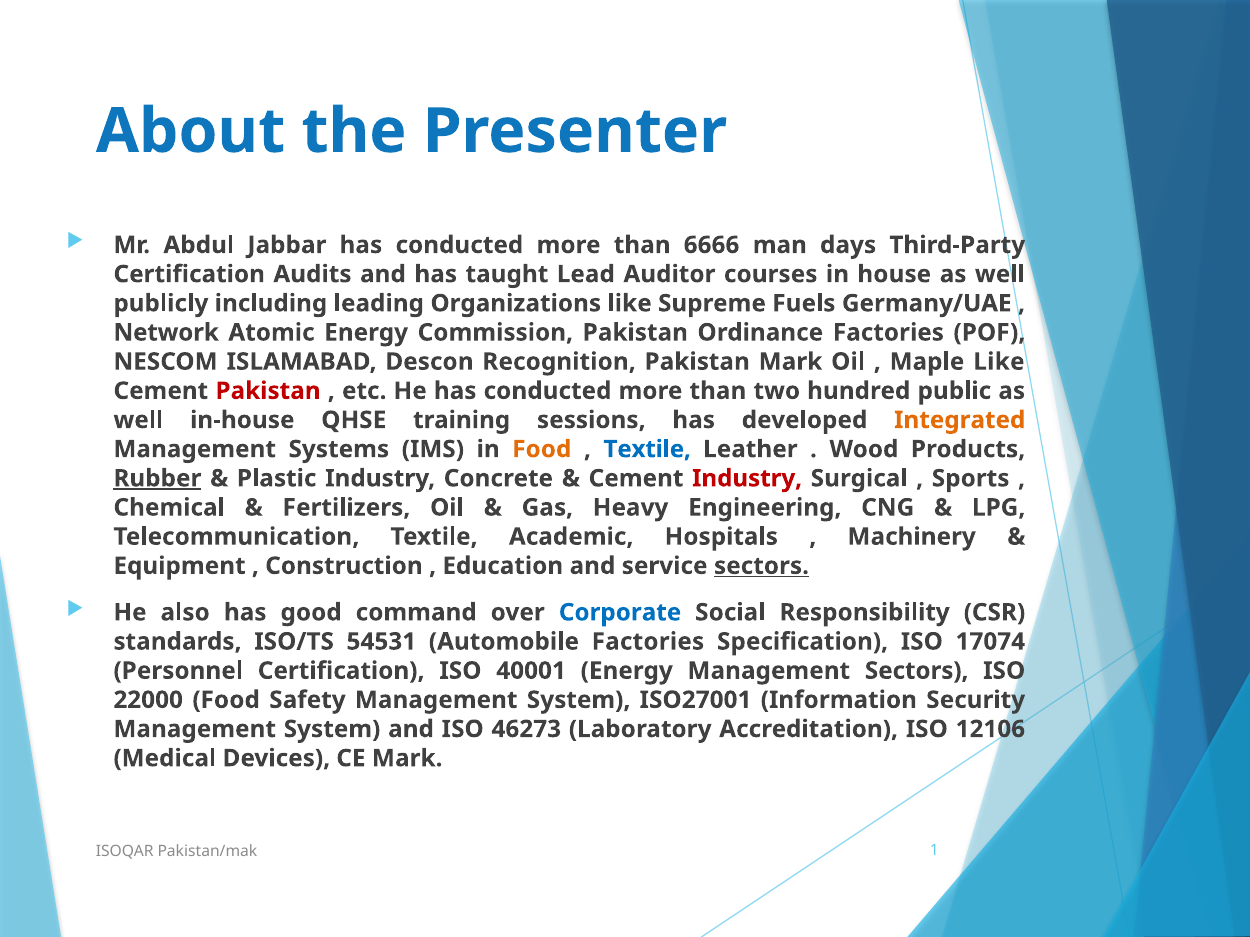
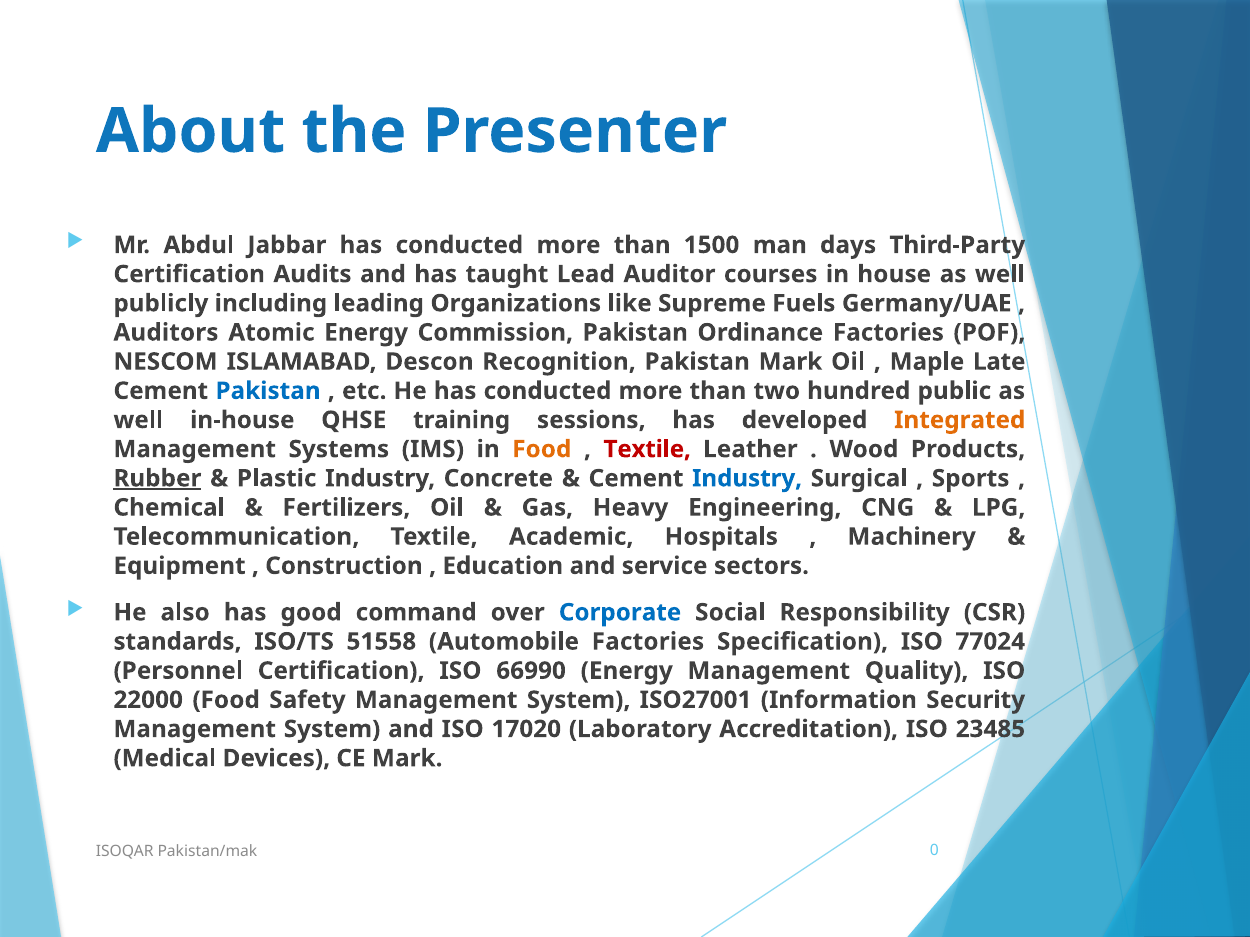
6666: 6666 -> 1500
Network: Network -> Auditors
Maple Like: Like -> Late
Pakistan at (268, 391) colour: red -> blue
Textile at (647, 449) colour: blue -> red
Industry at (747, 479) colour: red -> blue
sectors at (761, 566) underline: present -> none
54531: 54531 -> 51558
17074: 17074 -> 77024
40001: 40001 -> 66990
Management Sectors: Sectors -> Quality
46273: 46273 -> 17020
12106: 12106 -> 23485
1: 1 -> 0
